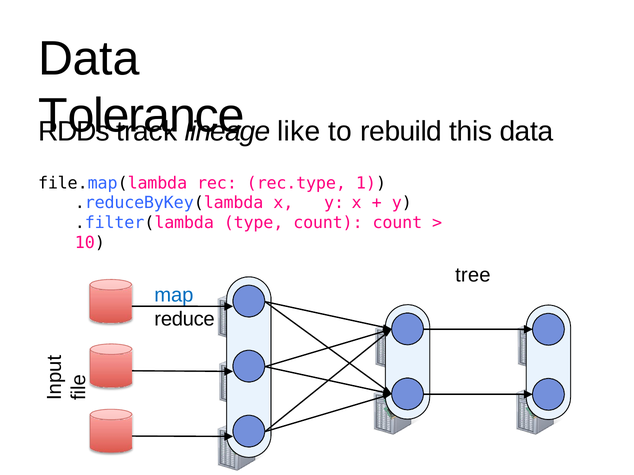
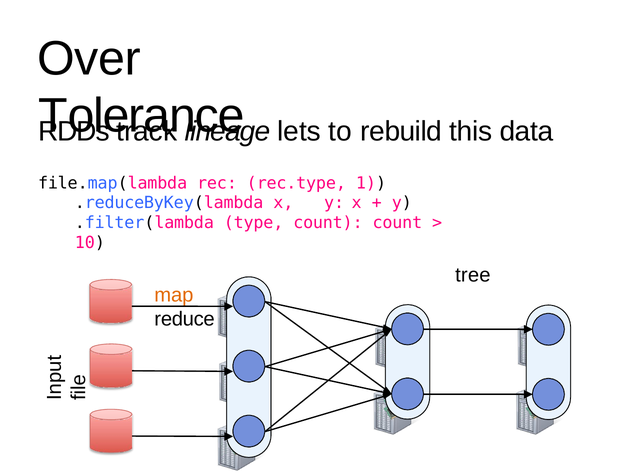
Data at (89, 59): Data -> Over
like: like -> lets
map colour: blue -> orange
